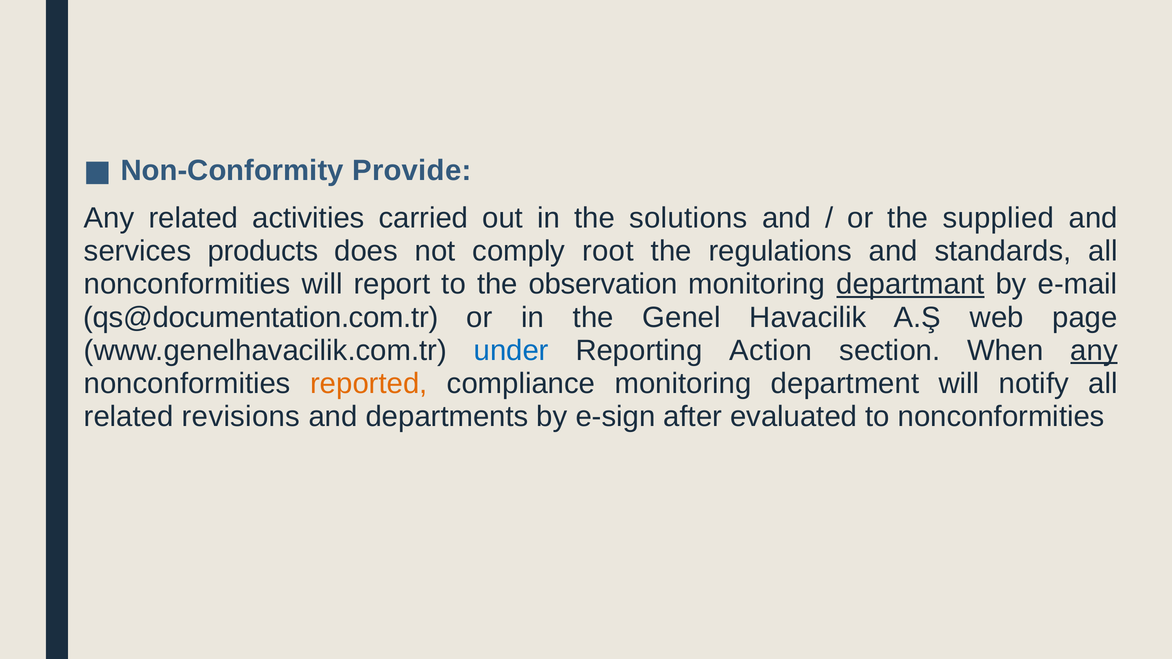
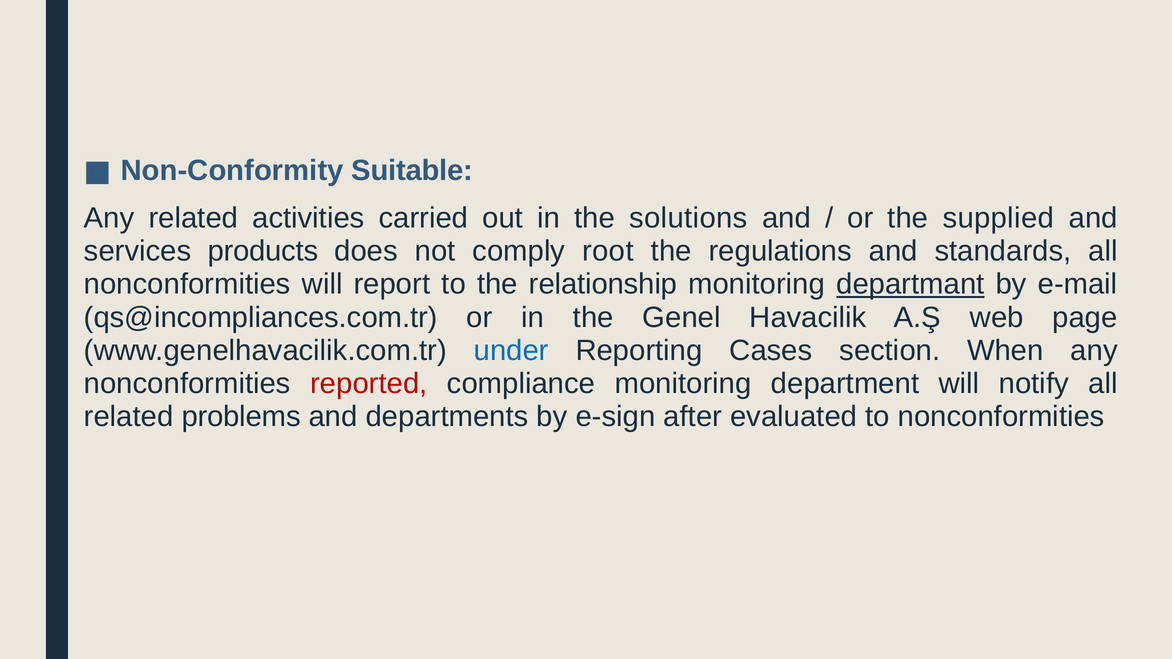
Provide: Provide -> Suitable
observation: observation -> relationship
qs@documentation.com.tr: qs@documentation.com.tr -> qs@incompliances.com.tr
Action: Action -> Cases
any at (1094, 351) underline: present -> none
reported colour: orange -> red
revisions: revisions -> problems
